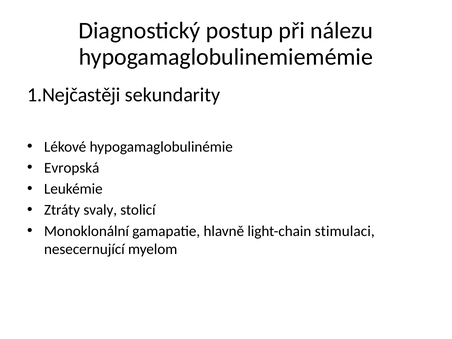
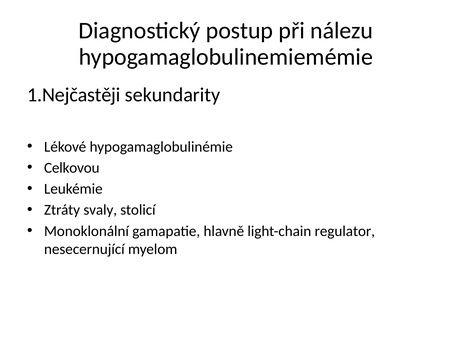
Evropská: Evropská -> Celkovou
stimulaci: stimulaci -> regulator
